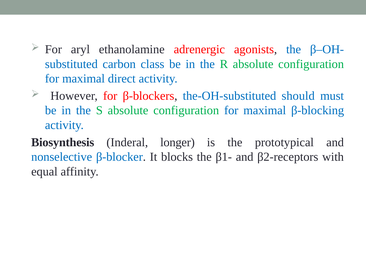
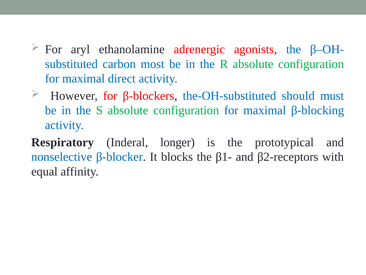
class: class -> most
Biosynthesis: Biosynthesis -> Respiratory
